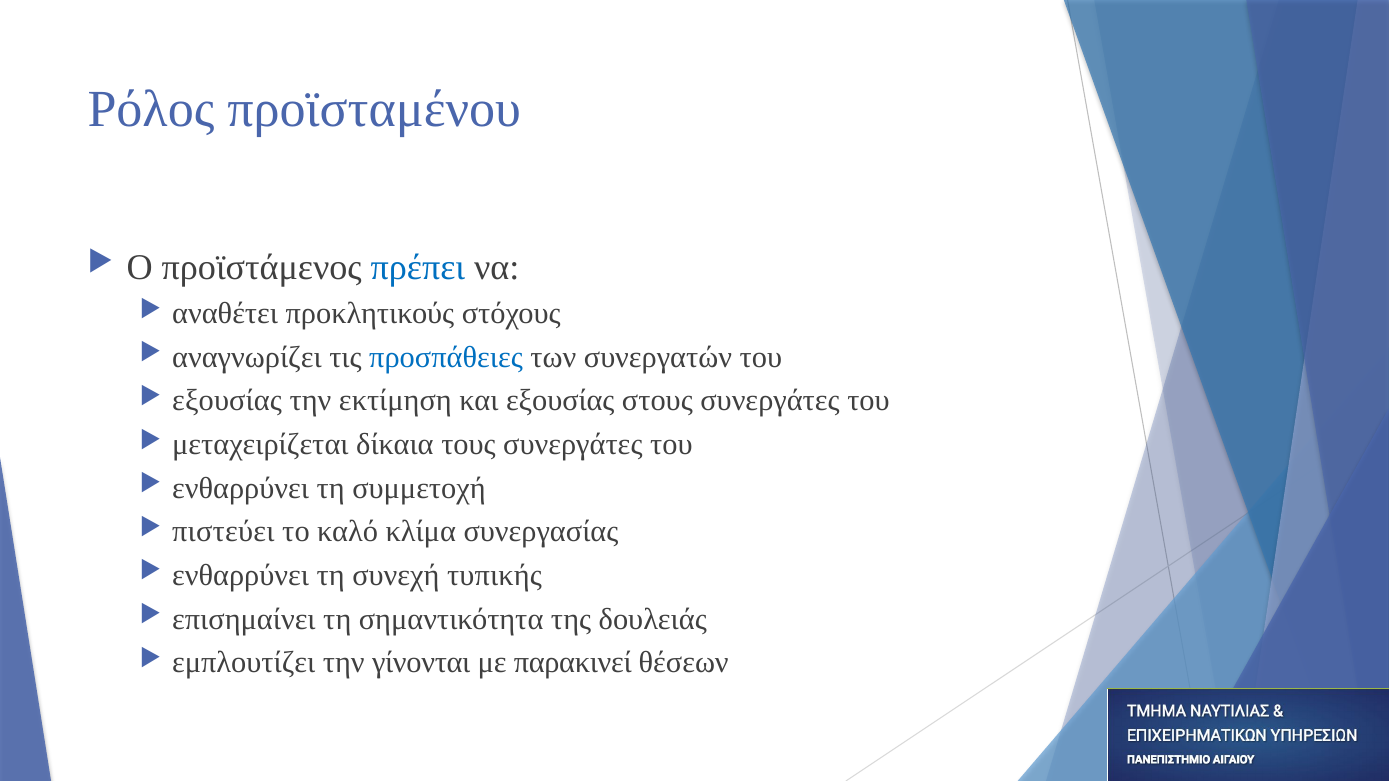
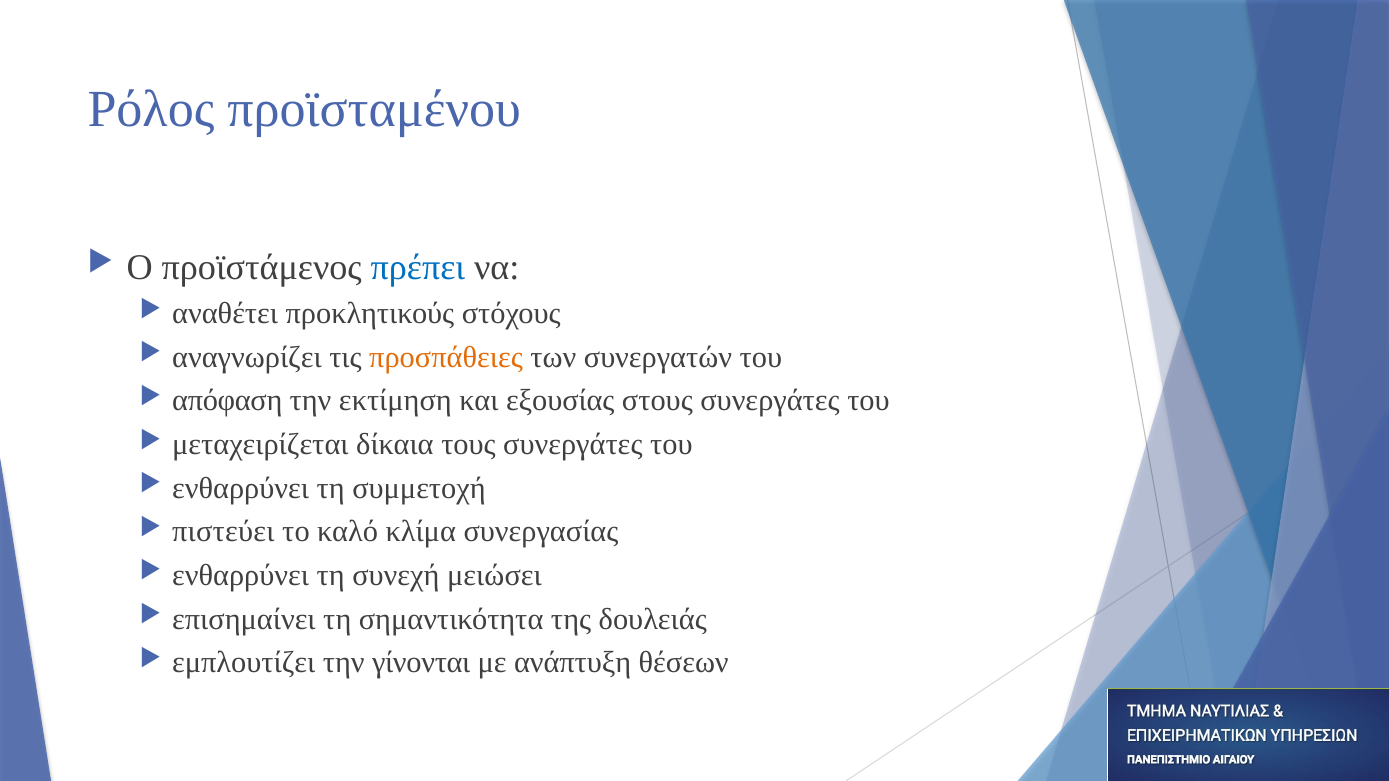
προσπάθειες colour: blue -> orange
εξουσίας at (227, 401): εξουσίας -> απόφαση
τυπικής: τυπικής -> μειώσει
παρακινεί: παρακινεί -> ανάπτυξη
